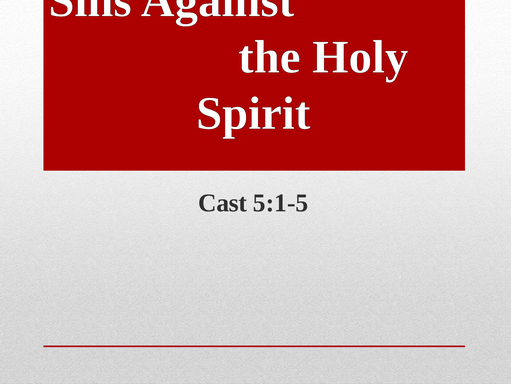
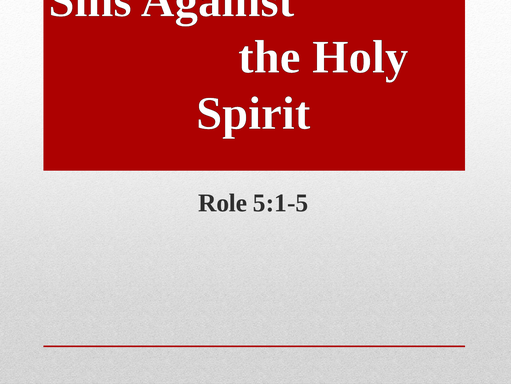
Cast: Cast -> Role
